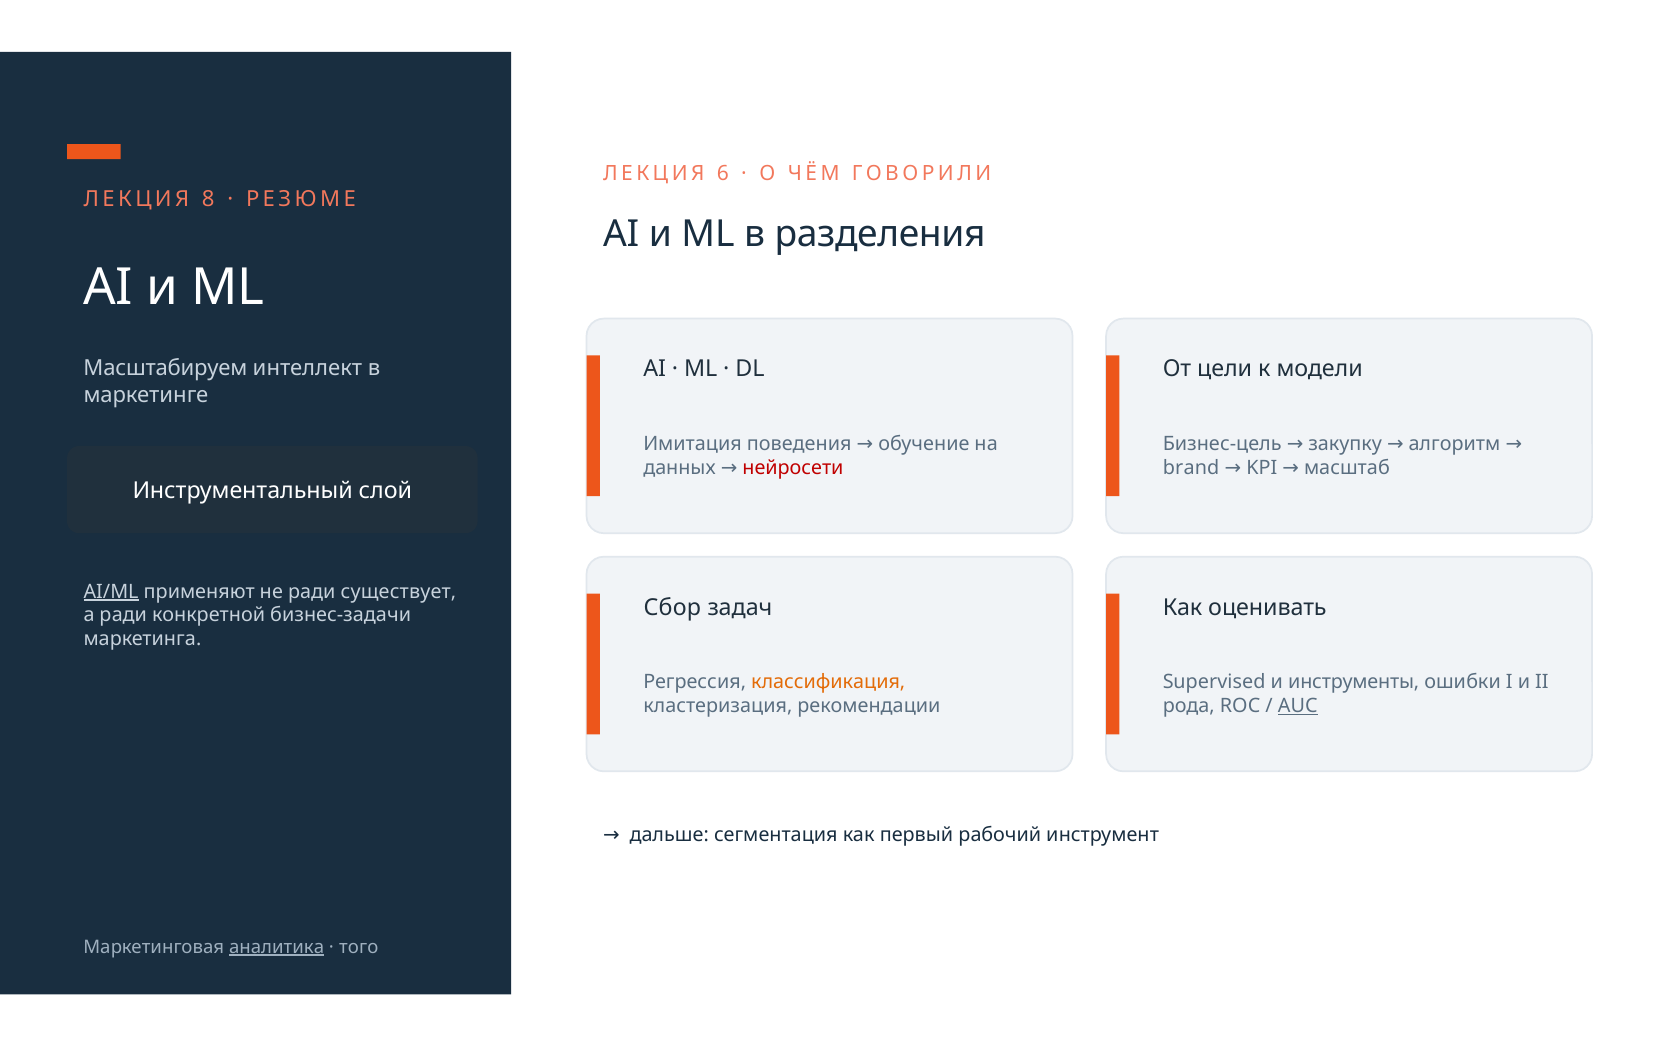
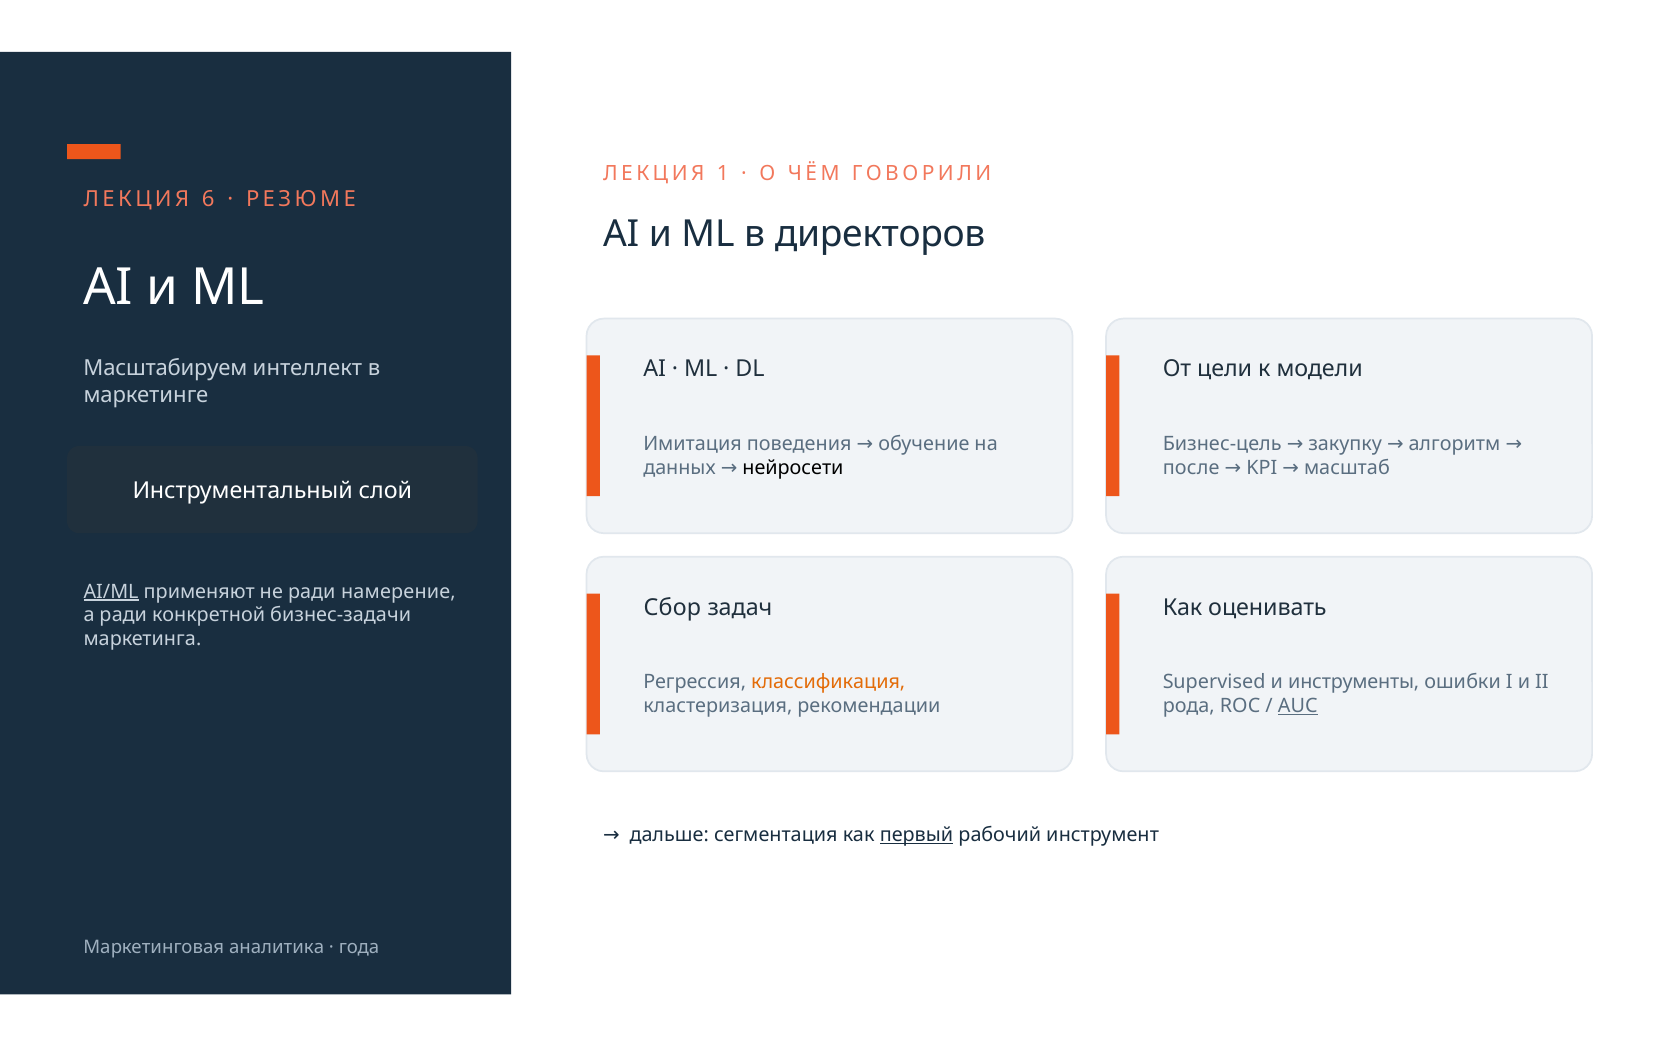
6: 6 -> 1
8: 8 -> 6
разделения: разделения -> директоров
нейросети colour: red -> black
brand: brand -> после
существует: существует -> намерение
первый underline: none -> present
аналитика underline: present -> none
того: того -> года
